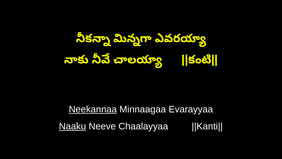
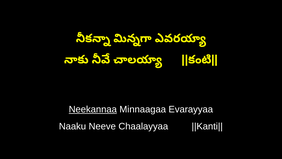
Naaku underline: present -> none
